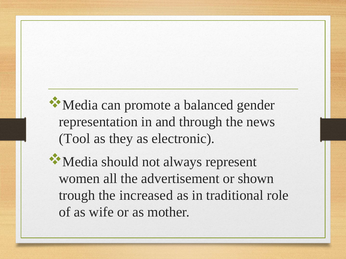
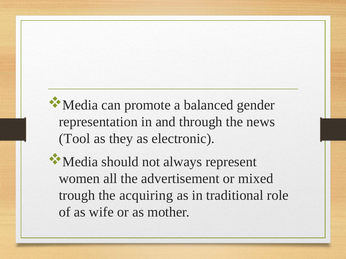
shown: shown -> mixed
increased: increased -> acquiring
